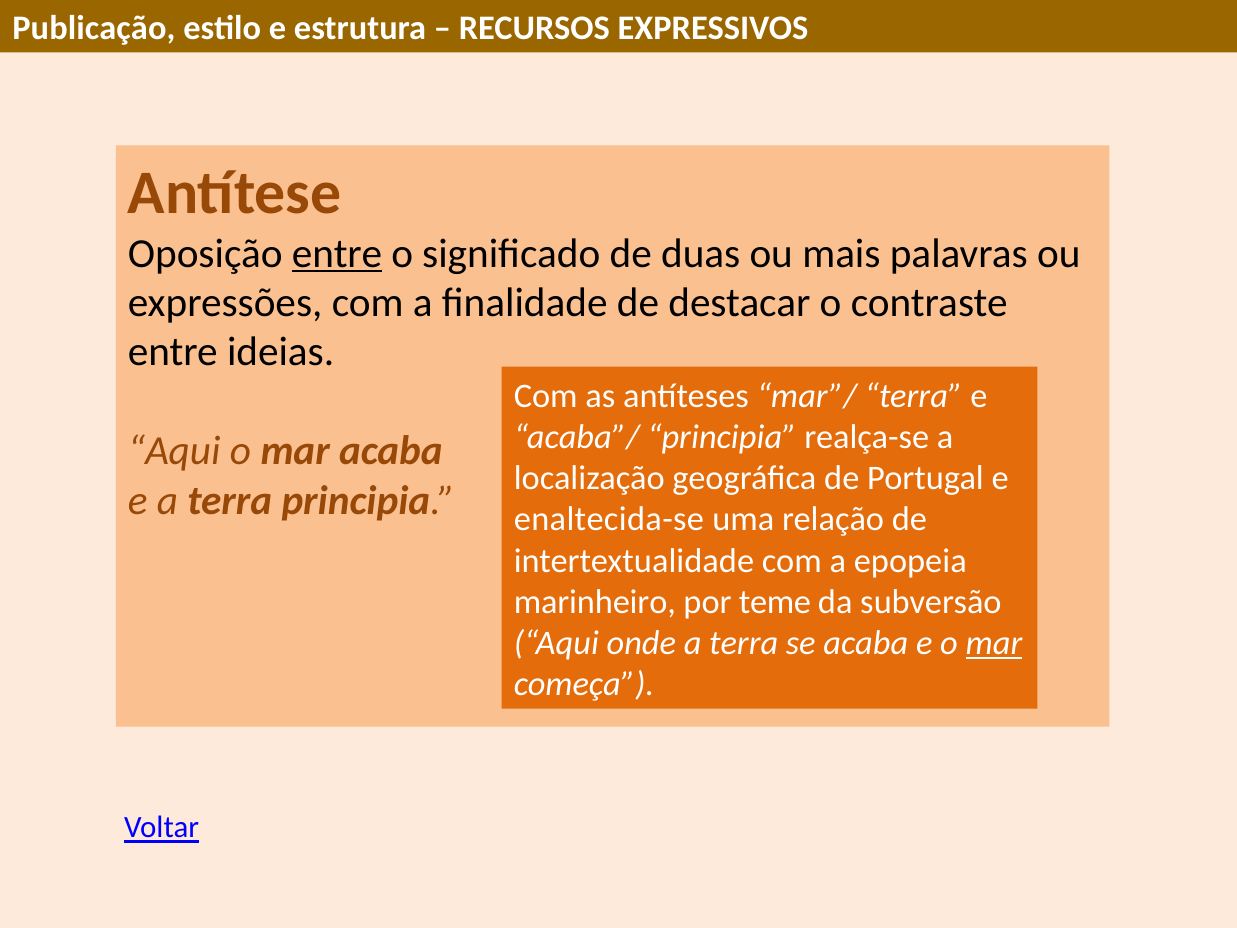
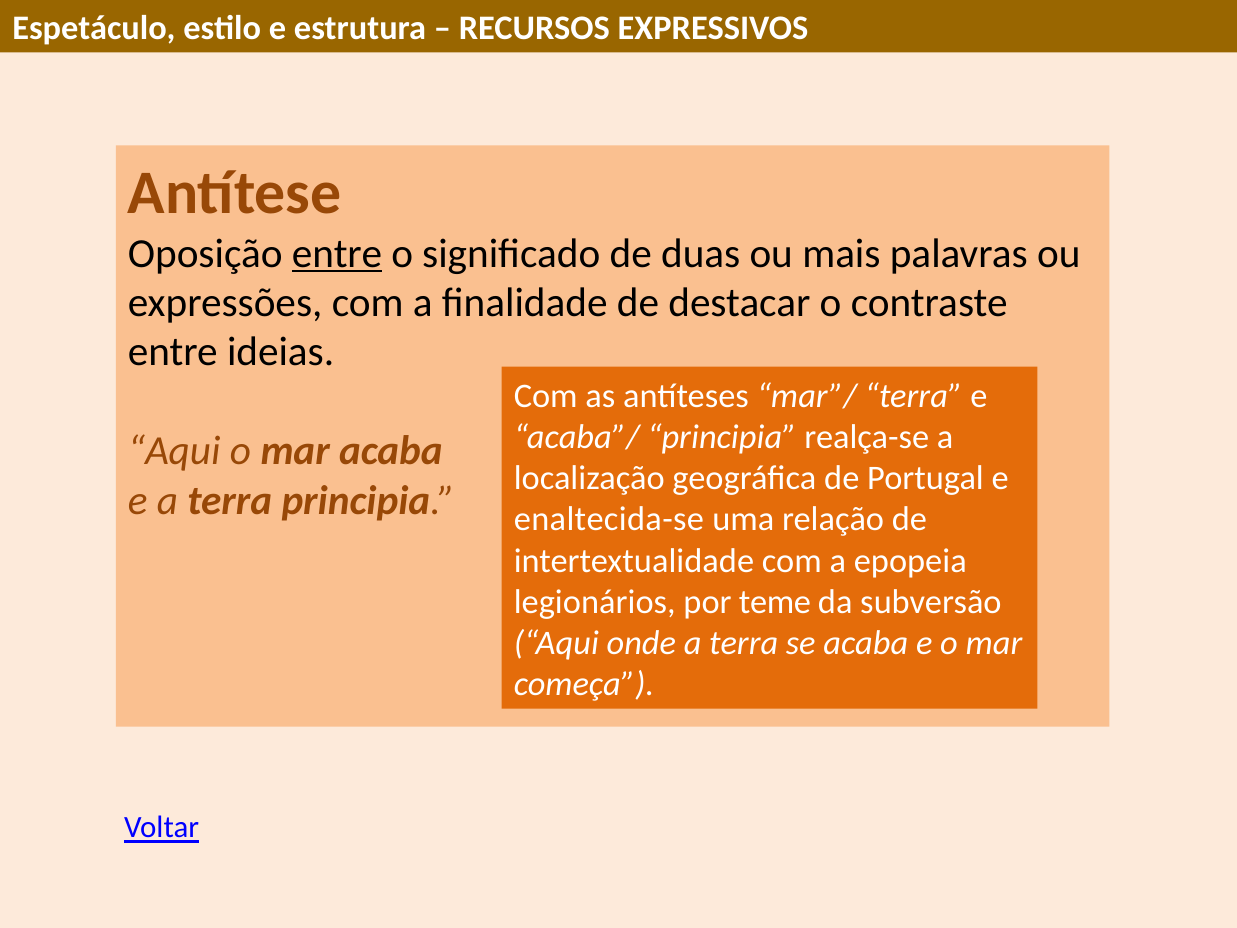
Publicação: Publicação -> Espetáculo
marinheiro: marinheiro -> legionários
mar at (994, 643) underline: present -> none
